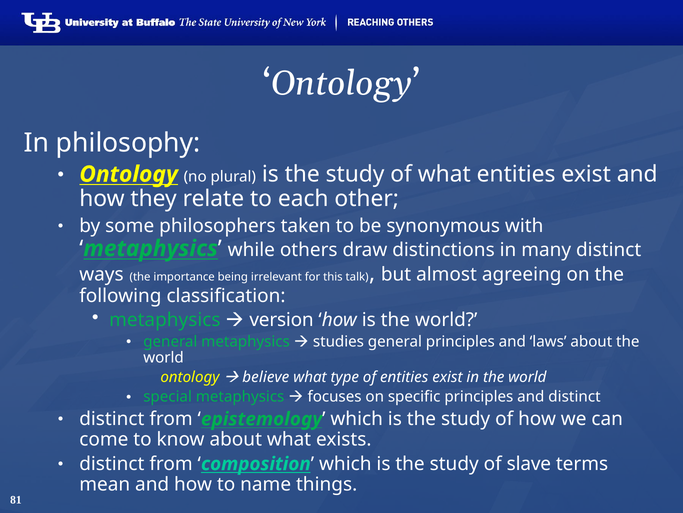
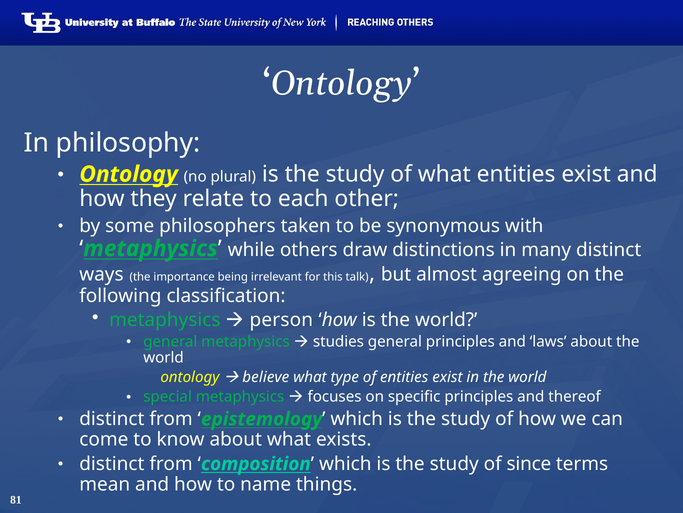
version: version -> person
and distinct: distinct -> thereof
slave: slave -> since
